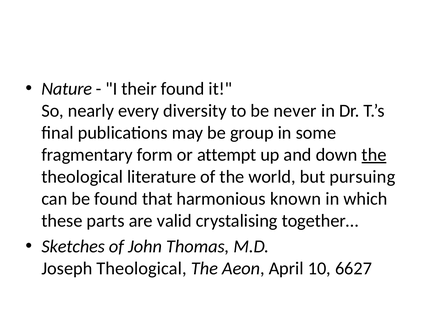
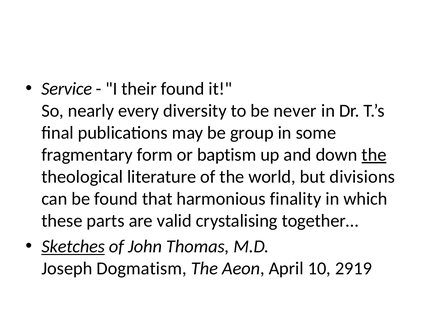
Nature: Nature -> Service
attempt: attempt -> baptism
pursuing: pursuing -> divisions
known: known -> finality
Sketches underline: none -> present
Joseph Theological: Theological -> Dogmatism
6627: 6627 -> 2919
